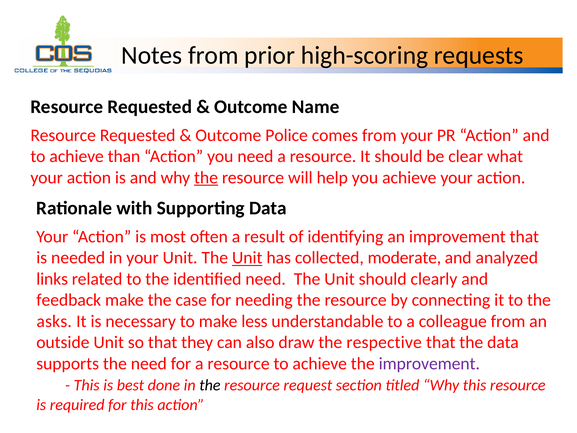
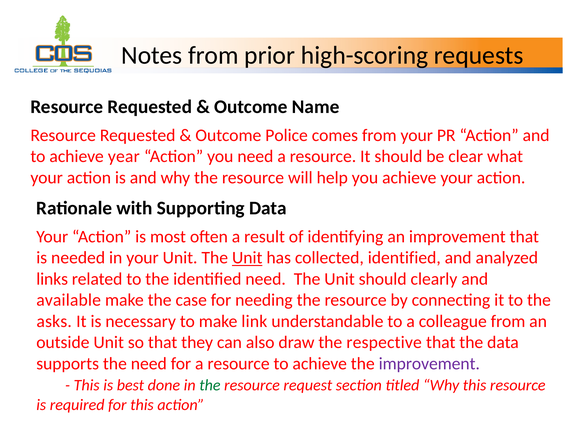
than: than -> year
the at (206, 177) underline: present -> none
collected moderate: moderate -> identified
feedback: feedback -> available
less: less -> link
the at (210, 385) colour: black -> green
